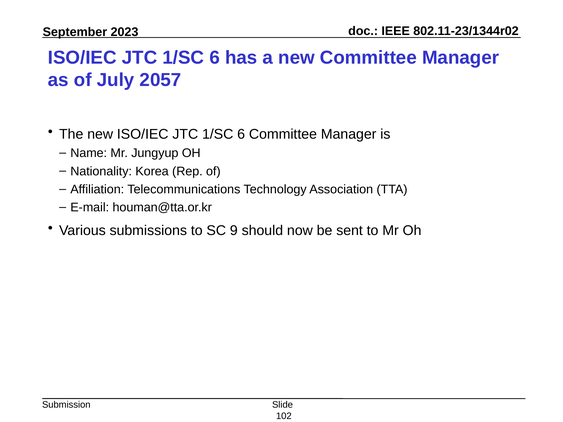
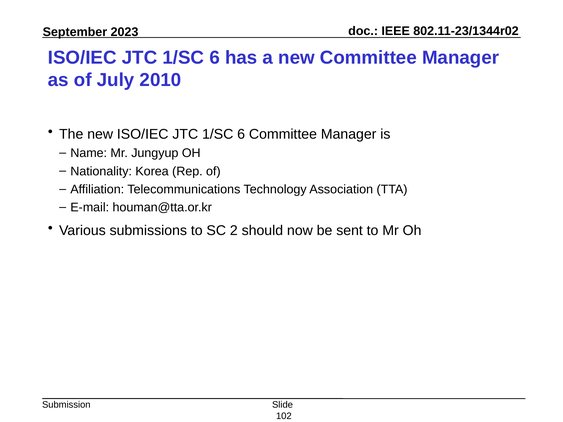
2057: 2057 -> 2010
9: 9 -> 2
